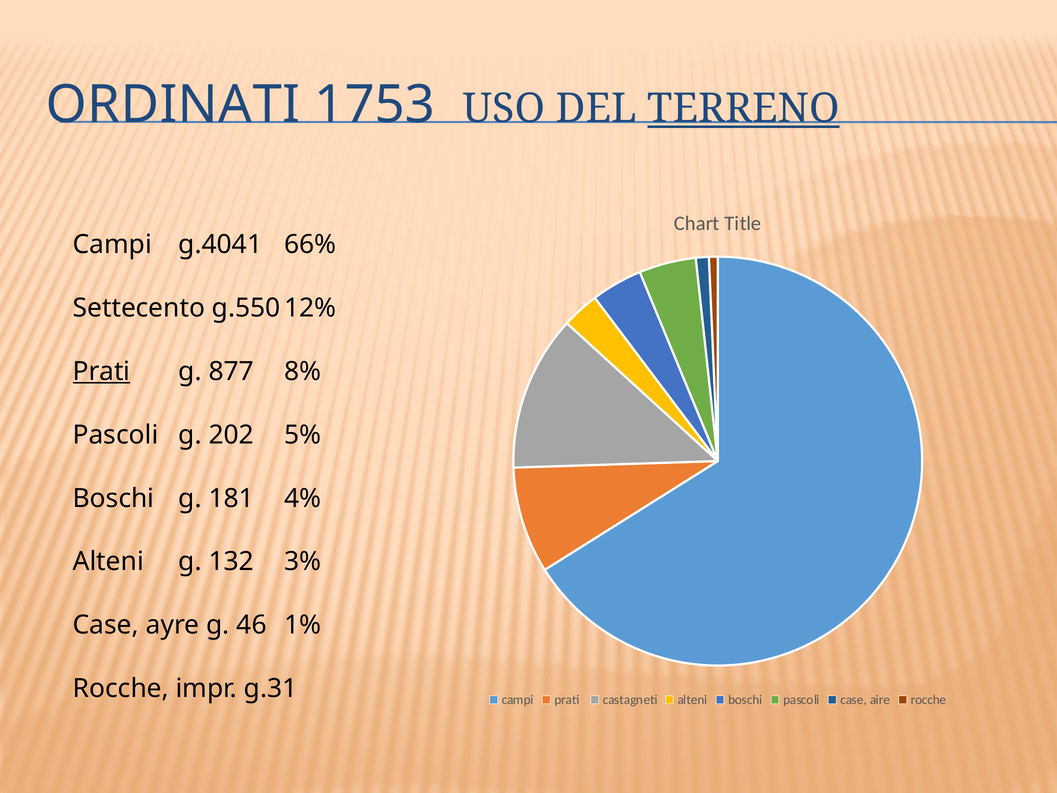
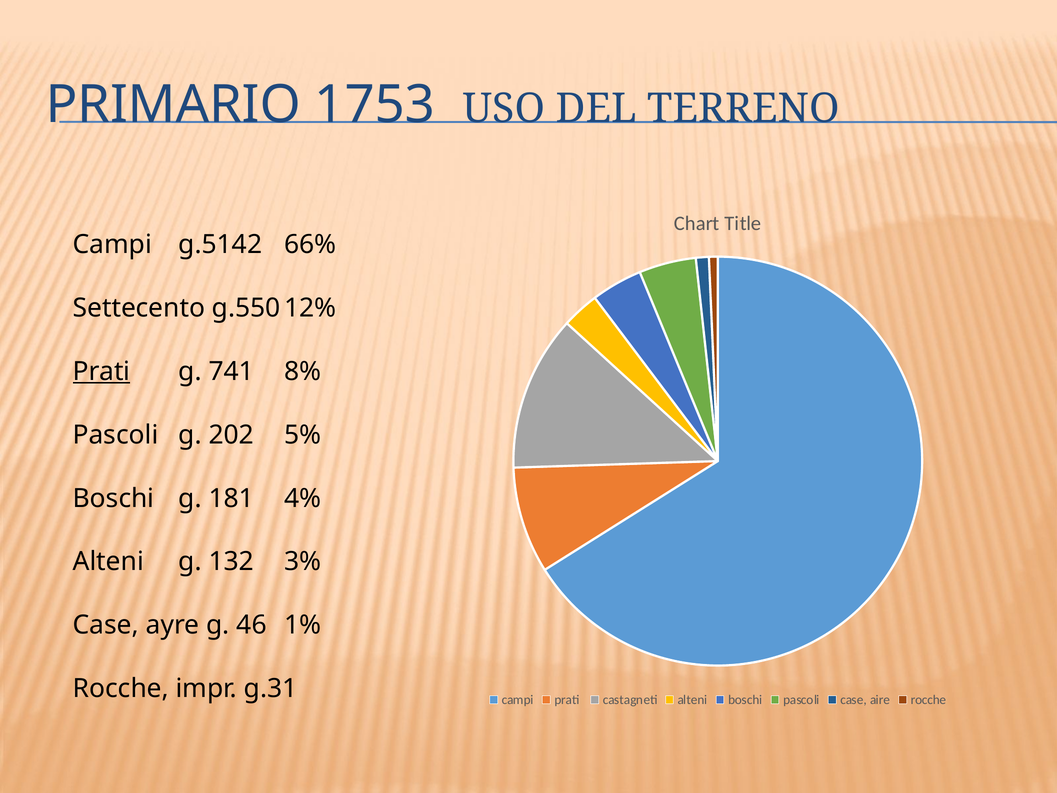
ORDINATI: ORDINATI -> PRIMARIO
TERRENO underline: present -> none
g.4041: g.4041 -> g.5142
877: 877 -> 741
